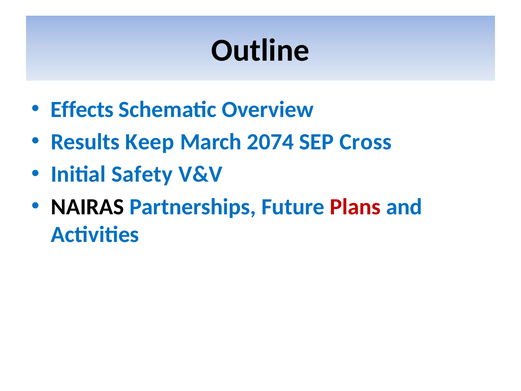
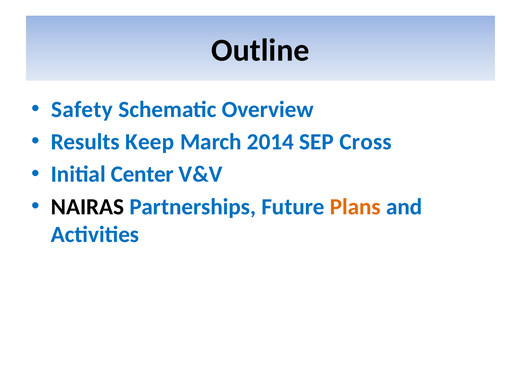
Effects: Effects -> Safety
2074: 2074 -> 2014
Safety: Safety -> Center
Plans colour: red -> orange
